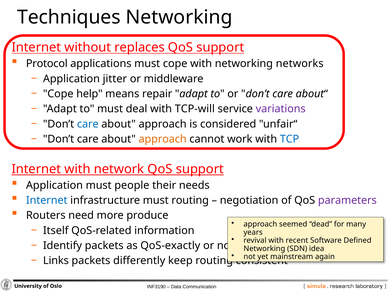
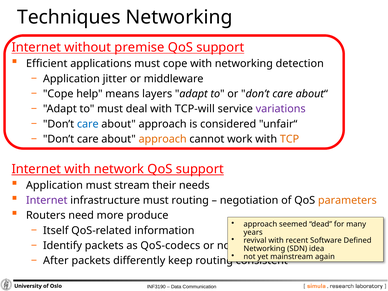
replaces: replaces -> premise
Protocol: Protocol -> Efficient
networks: networks -> detection
repair: repair -> layers
TCP colour: blue -> orange
people: people -> stream
Internet at (47, 200) colour: blue -> purple
parameters colour: purple -> orange
QoS-exactly: QoS-exactly -> QoS-codecs
Links: Links -> After
